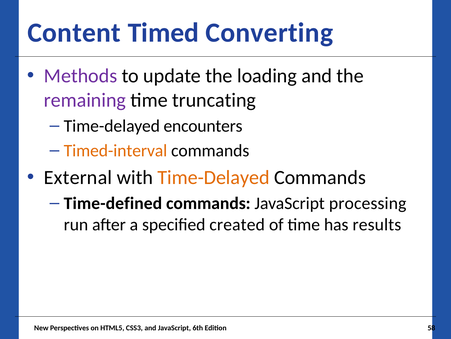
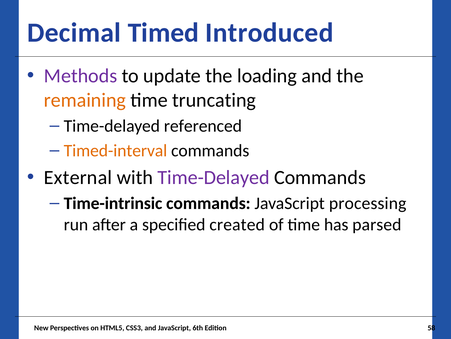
Content: Content -> Decimal
Converting: Converting -> Introduced
remaining colour: purple -> orange
encounters: encounters -> referenced
Time-Delayed at (214, 177) colour: orange -> purple
Time-defined: Time-defined -> Time-intrinsic
results: results -> parsed
